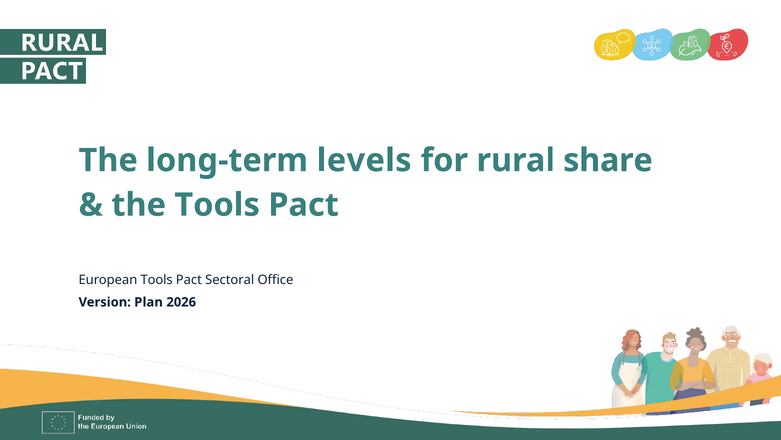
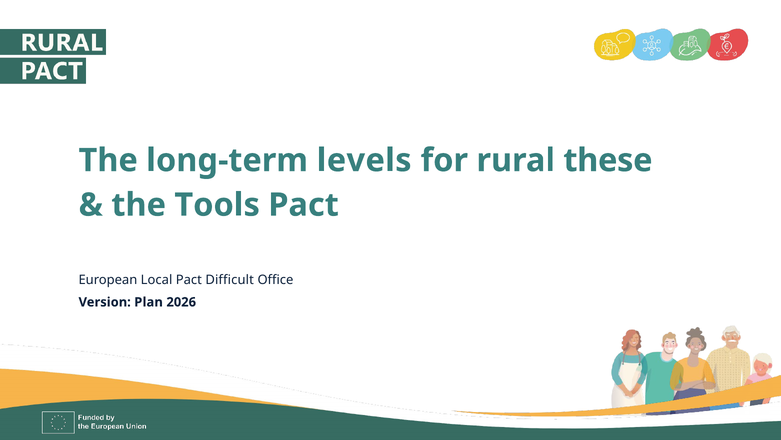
share: share -> these
European Tools: Tools -> Local
Sectoral: Sectoral -> Difficult
